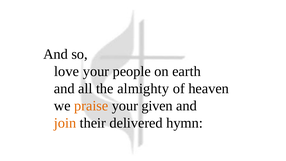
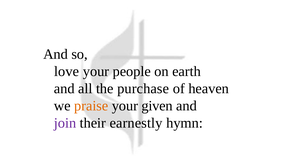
almighty: almighty -> purchase
join colour: orange -> purple
delivered: delivered -> earnestly
